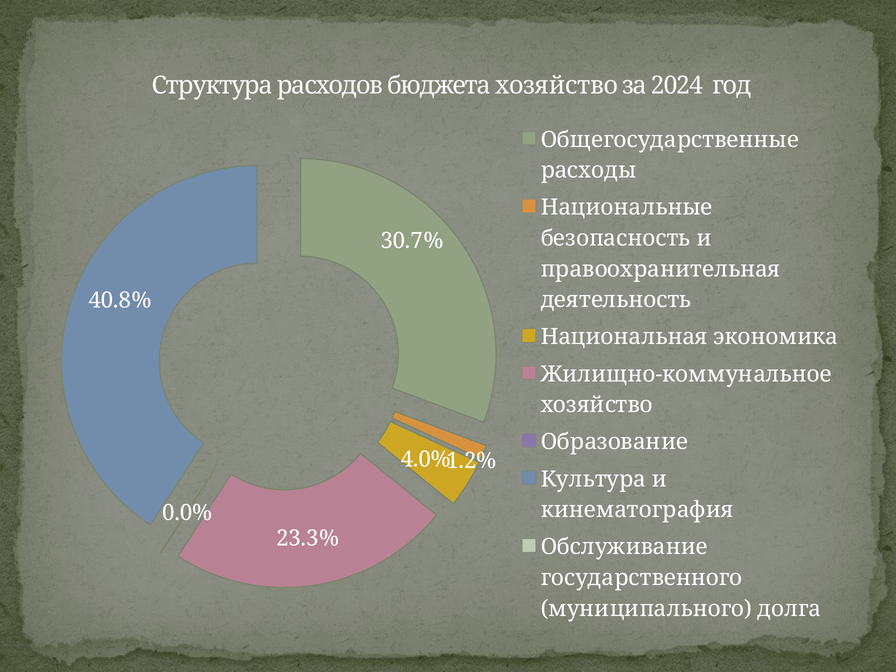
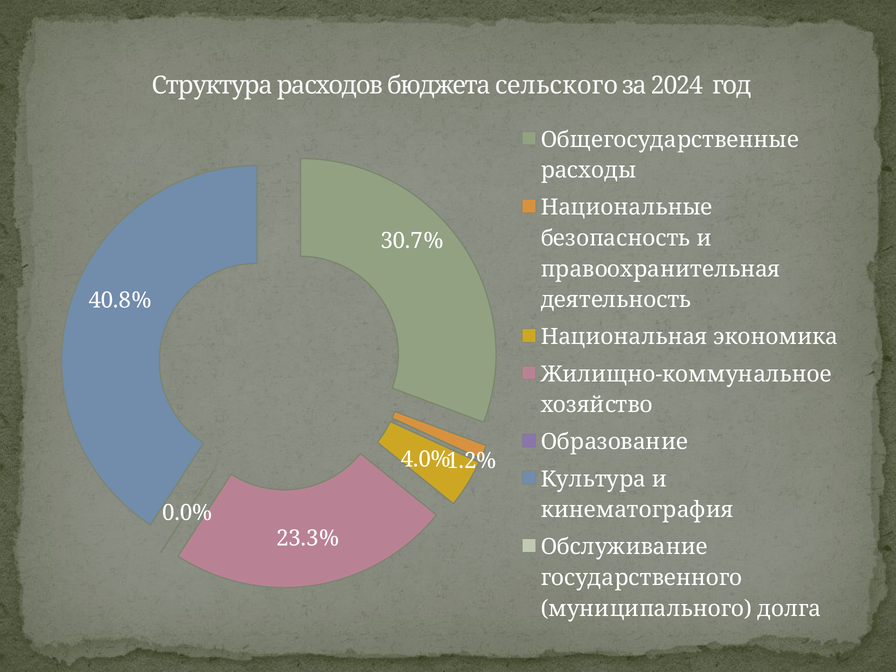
бюджета хозяйство: хозяйство -> сельского
